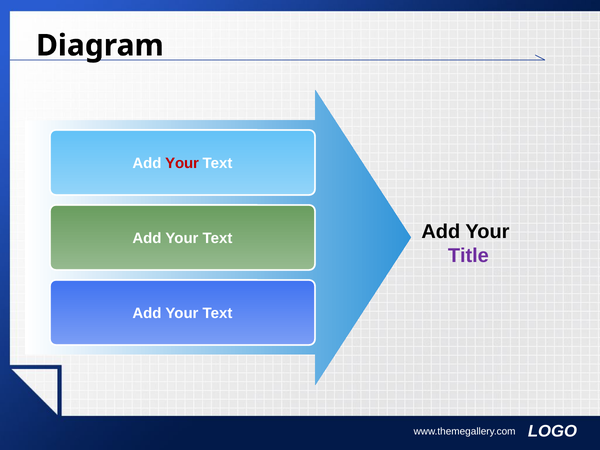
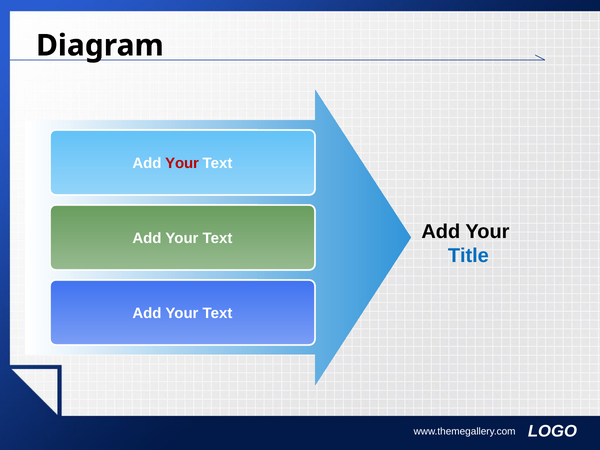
Title colour: purple -> blue
